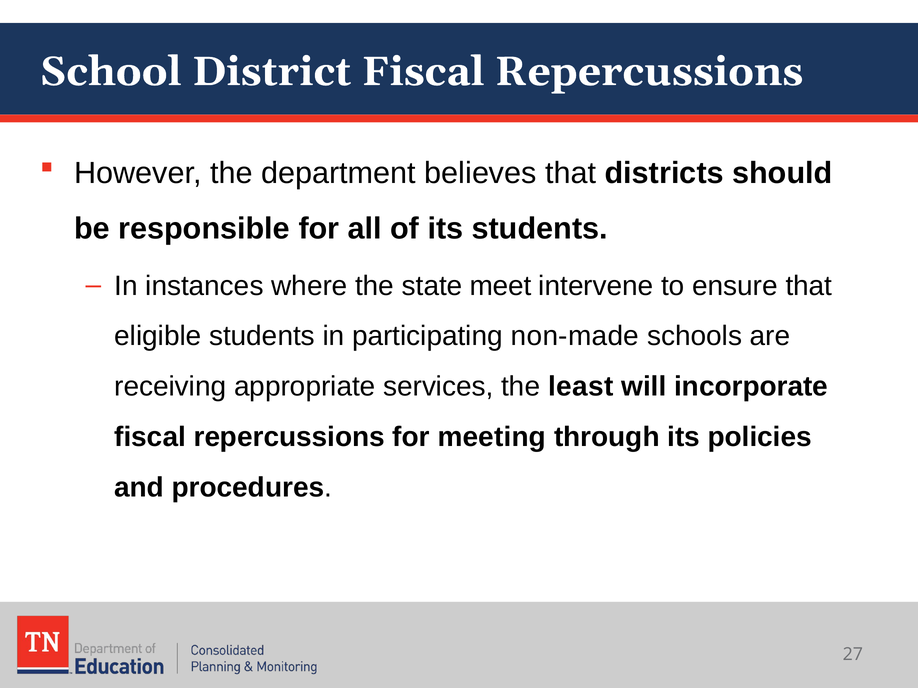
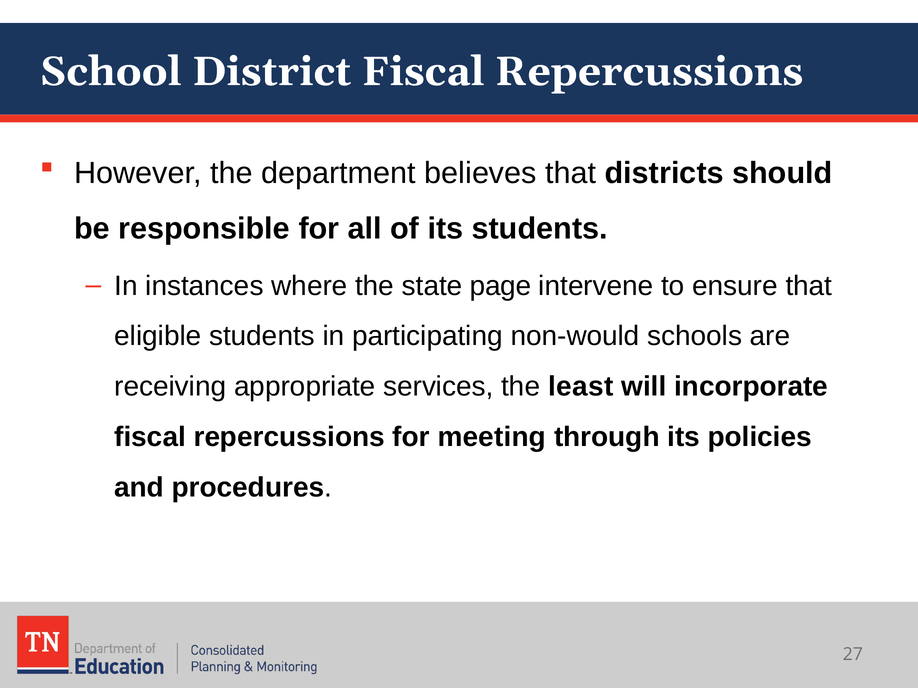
meet: meet -> page
non-made: non-made -> non-would
